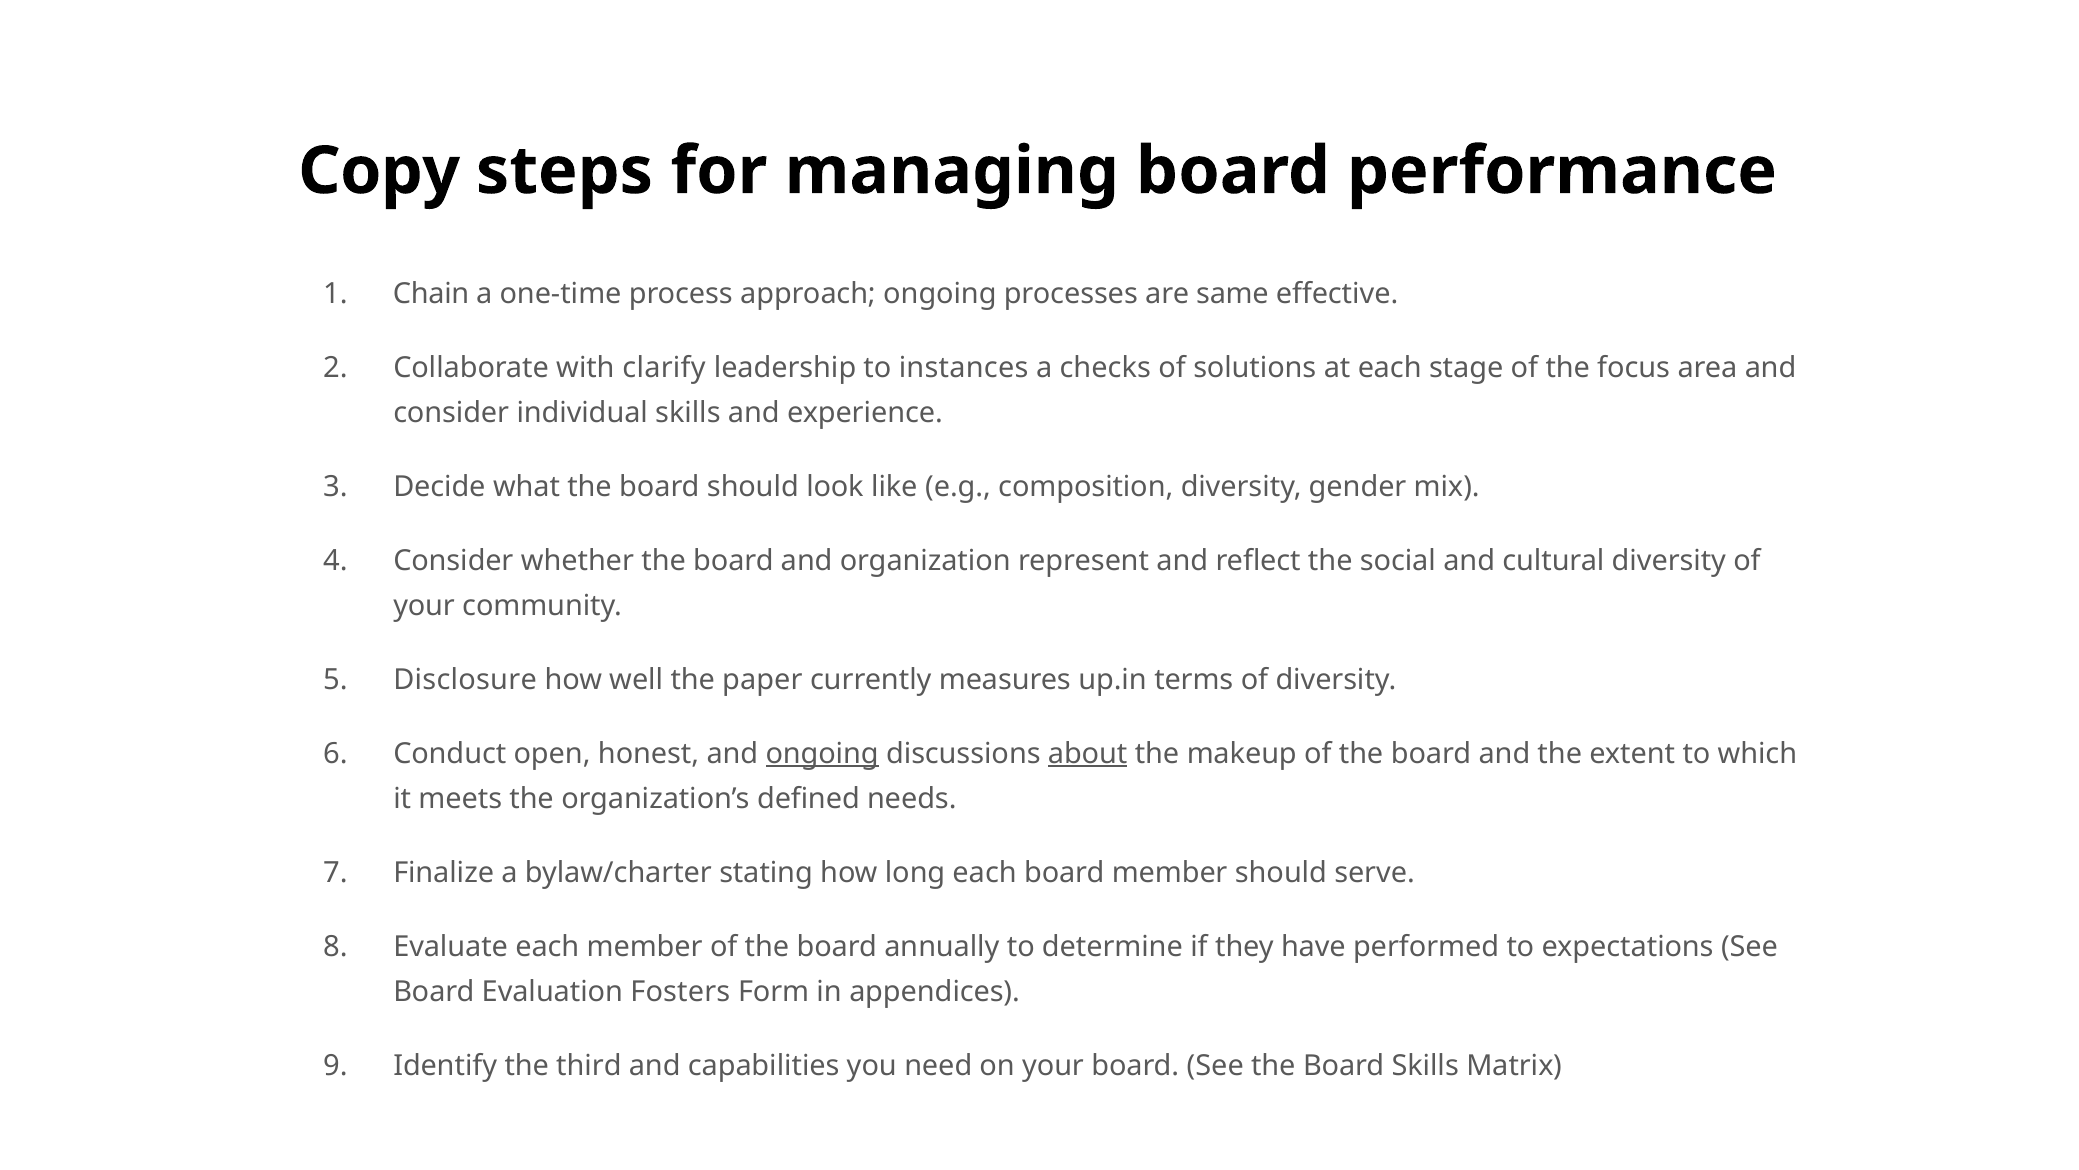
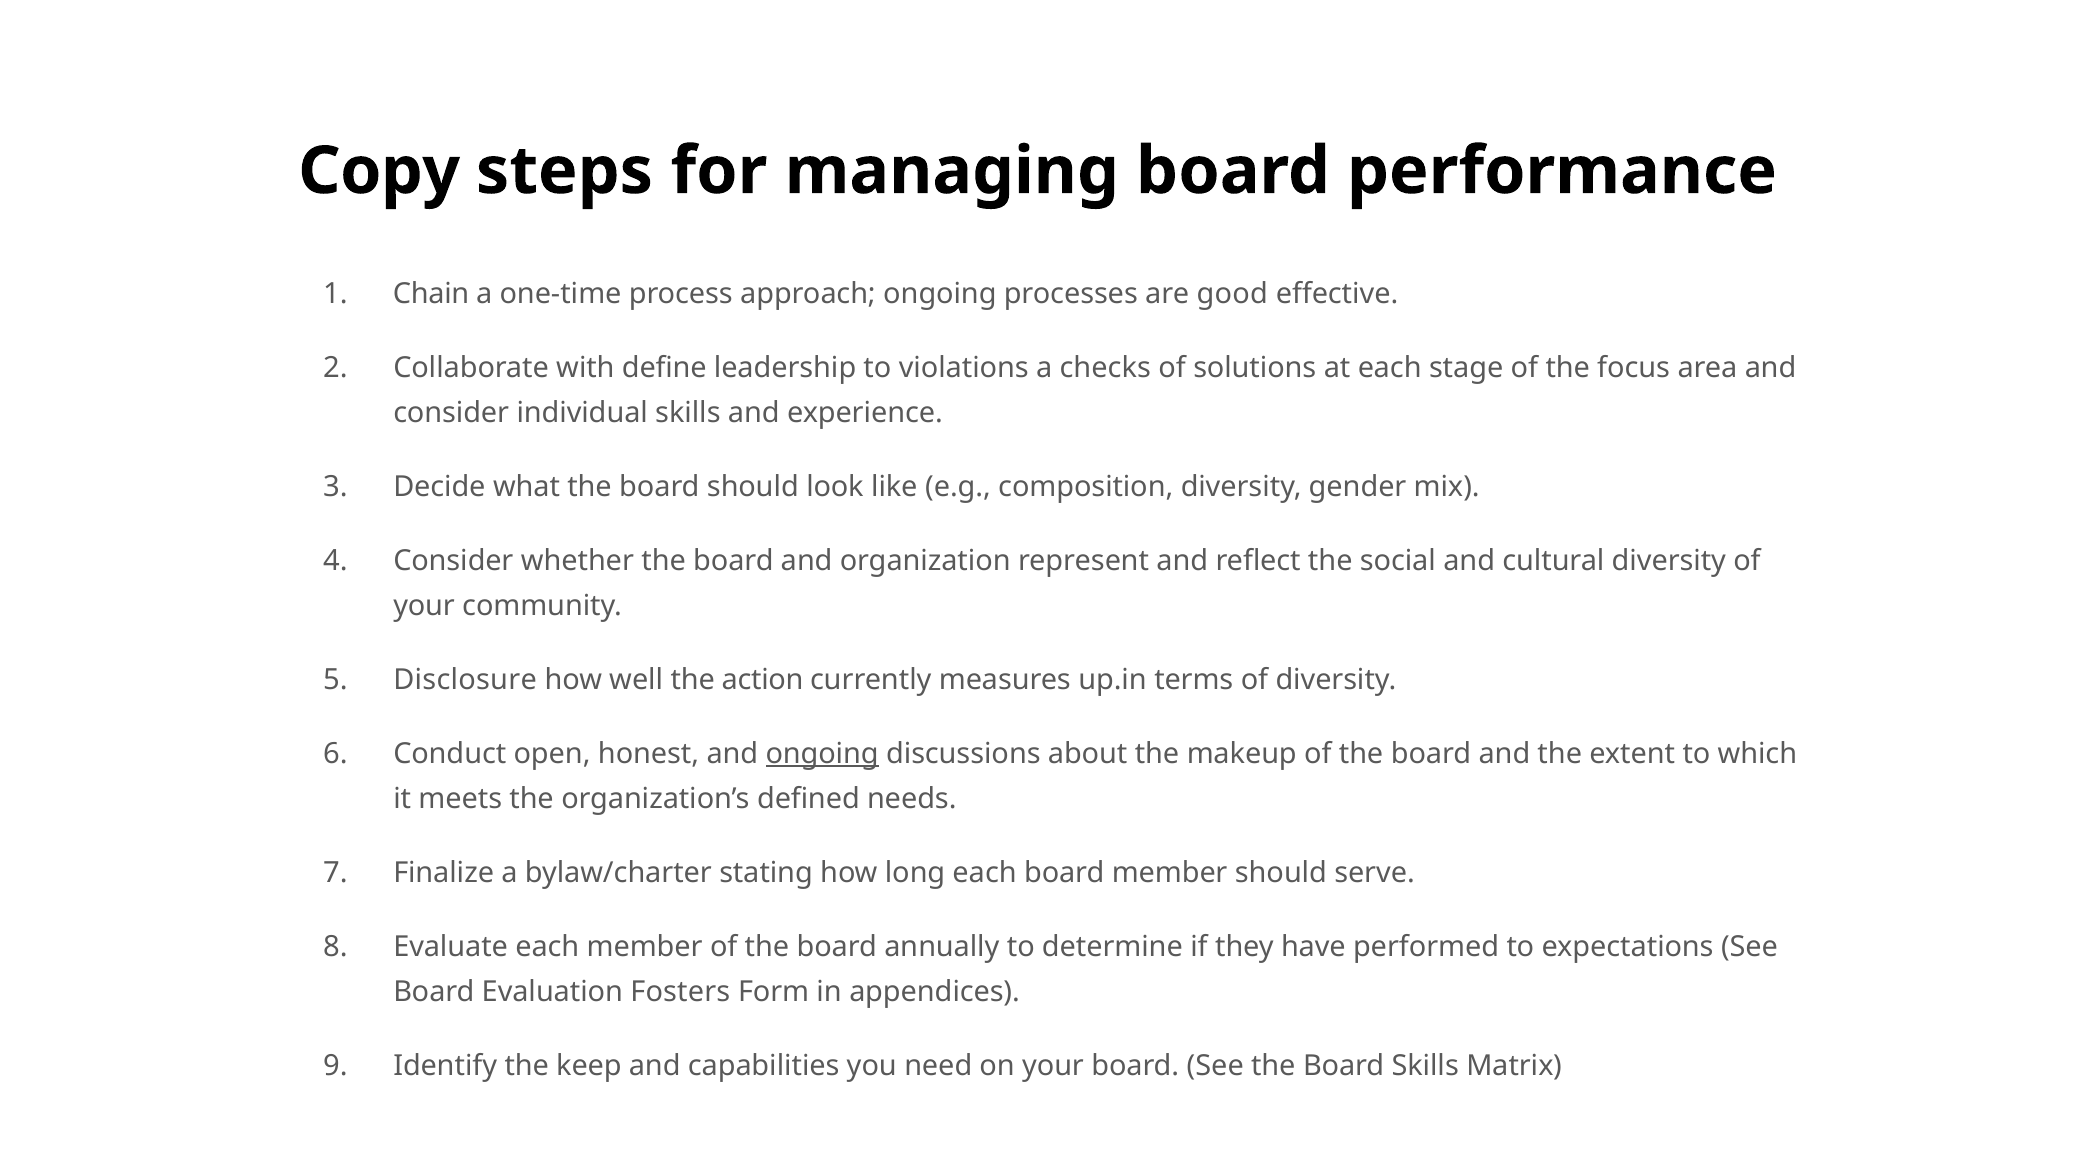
same: same -> good
clarify: clarify -> define
instances: instances -> violations
paper: paper -> action
about underline: present -> none
third: third -> keep
